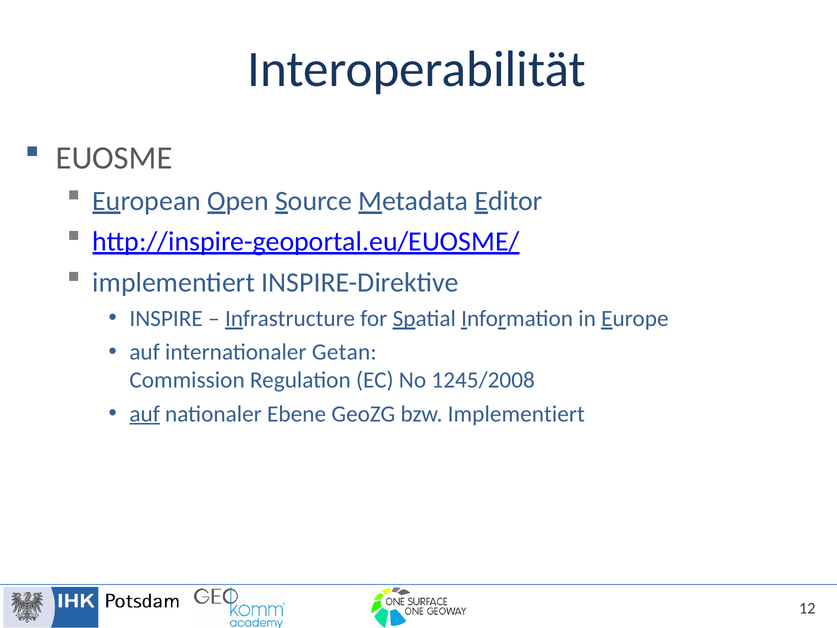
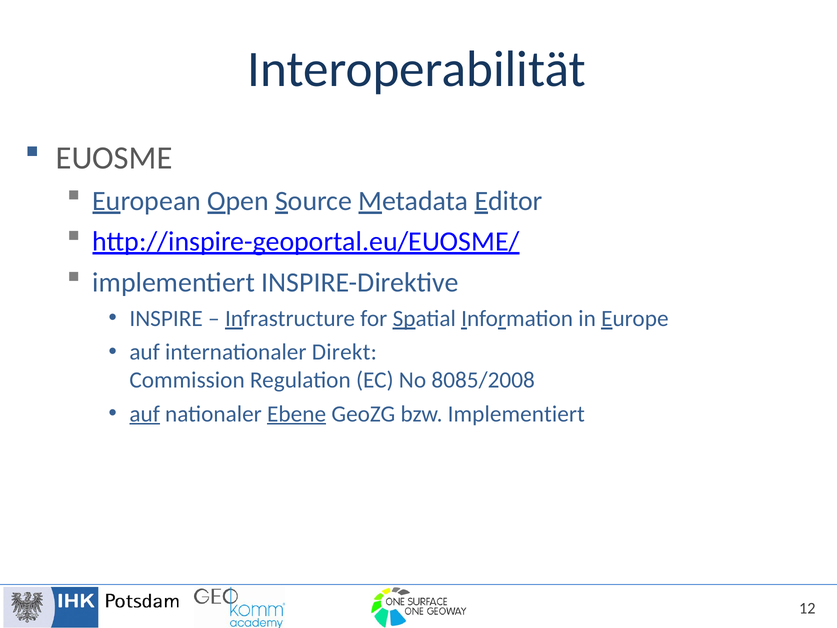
Getan: Getan -> Direkt
1245/2008: 1245/2008 -> 8085/2008
Ebene underline: none -> present
